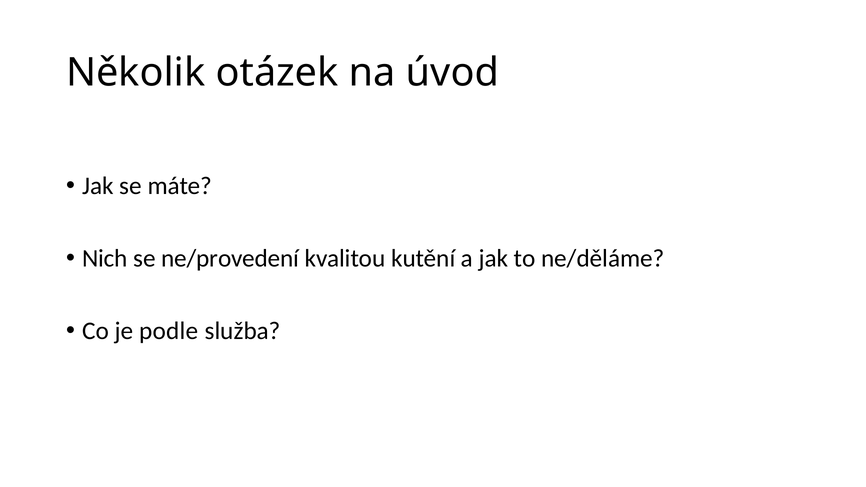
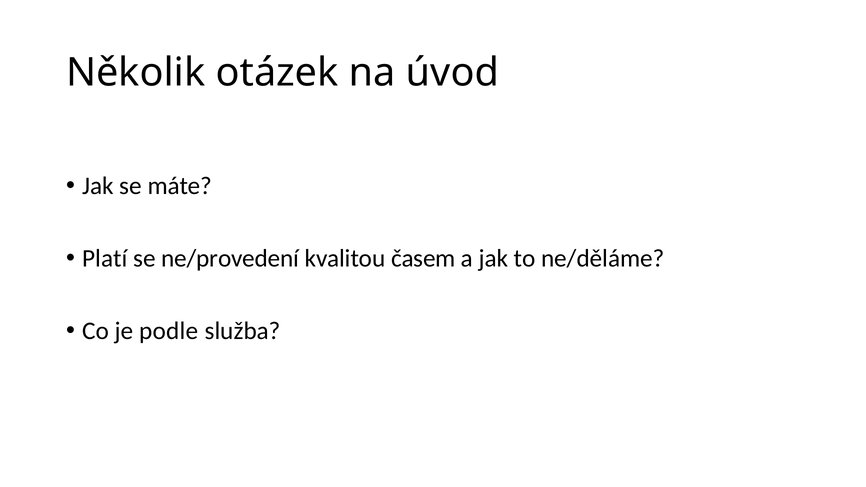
Nich: Nich -> Platí
kutění: kutění -> časem
